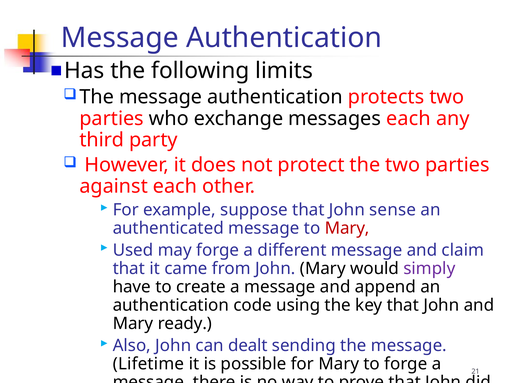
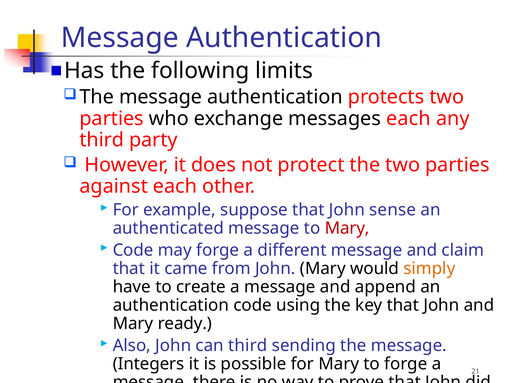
Used at (133, 250): Used -> Code
simply colour: purple -> orange
can dealt: dealt -> third
Lifetime: Lifetime -> Integers
